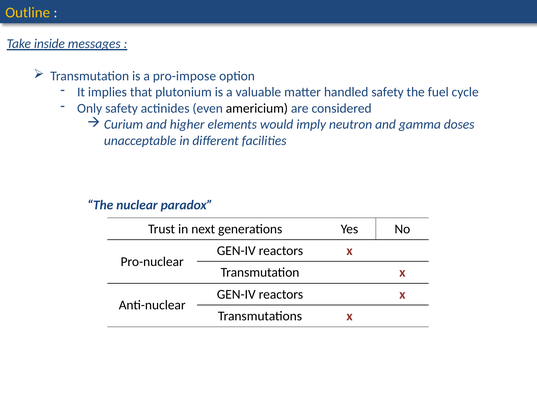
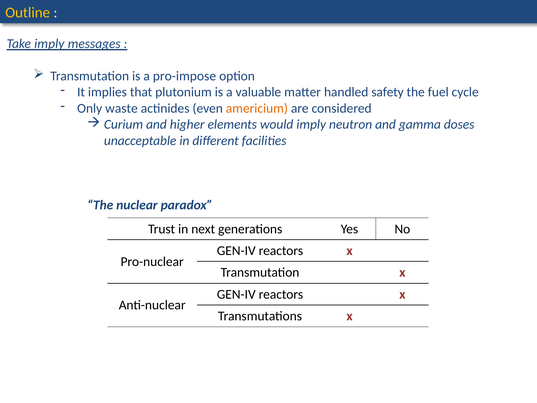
Take inside: inside -> imply
Only safety: safety -> waste
americium colour: black -> orange
